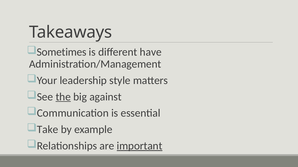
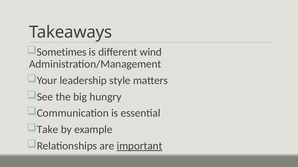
have: have -> wind
the underline: present -> none
against: against -> hungry
